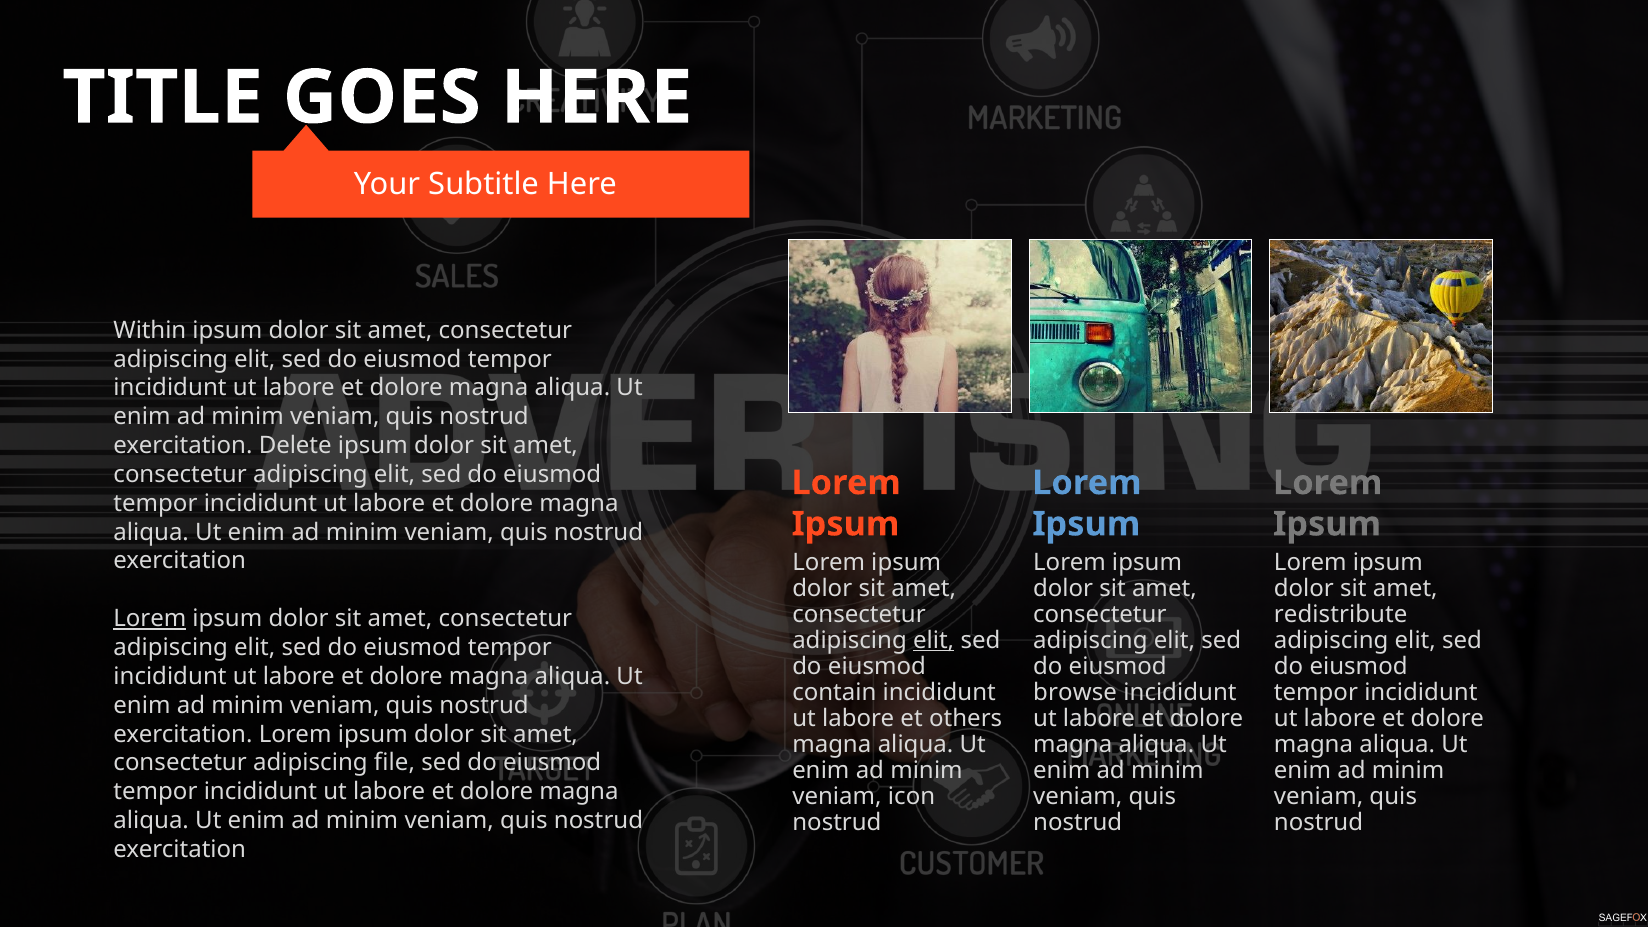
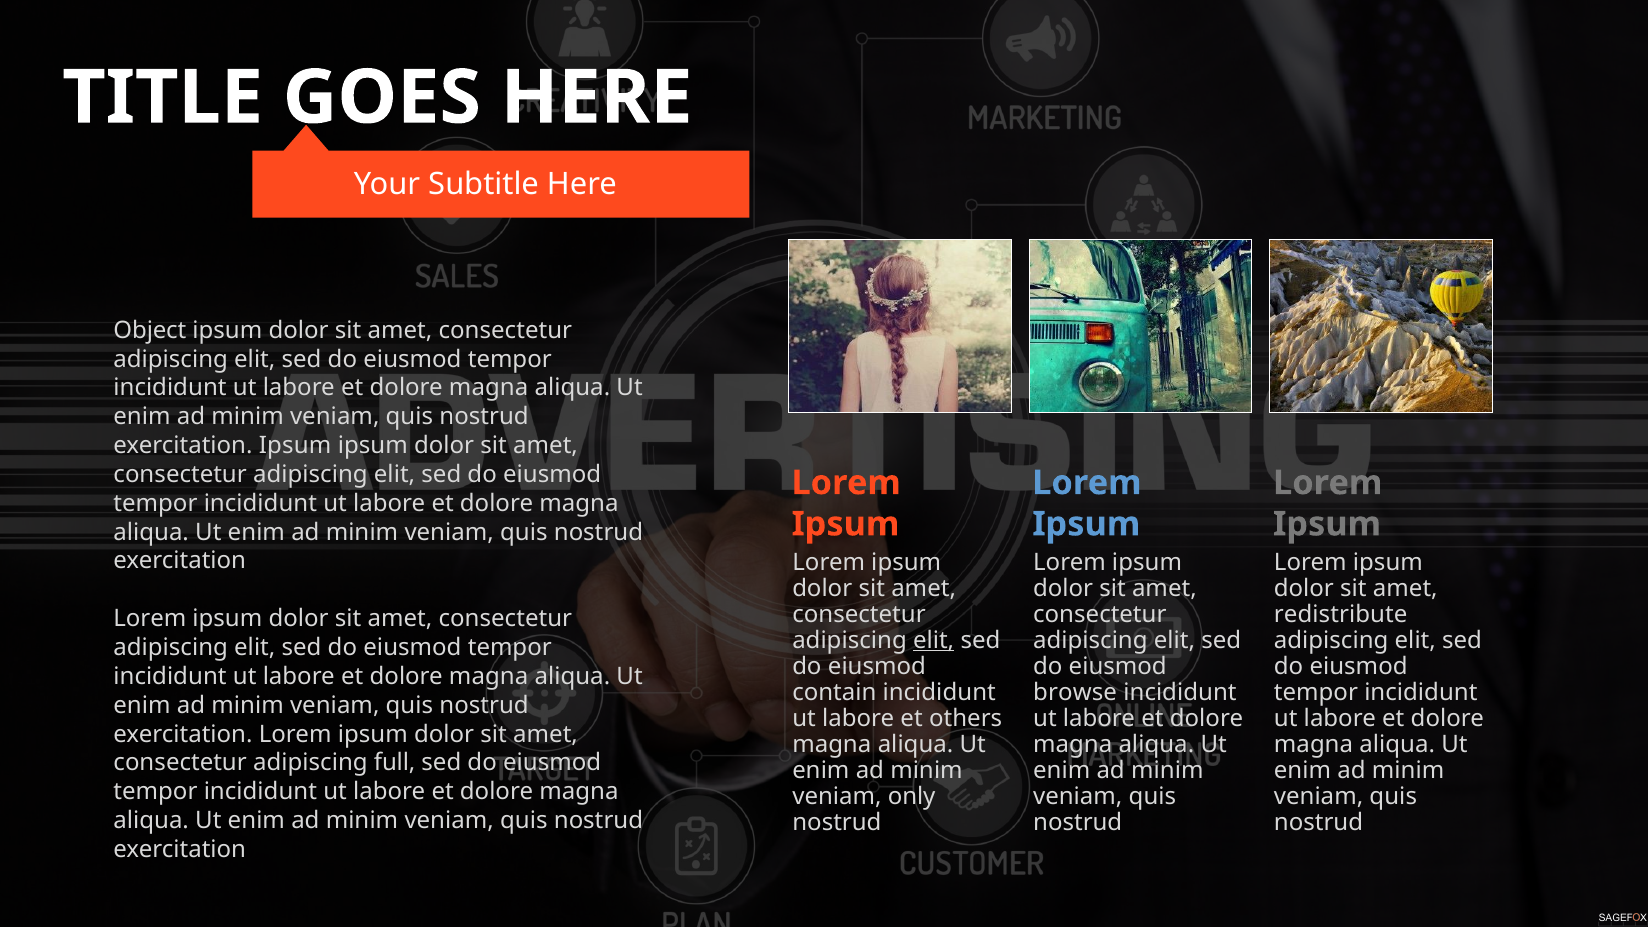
Within: Within -> Object
exercitation Delete: Delete -> Ipsum
Lorem at (150, 619) underline: present -> none
file: file -> full
icon: icon -> only
